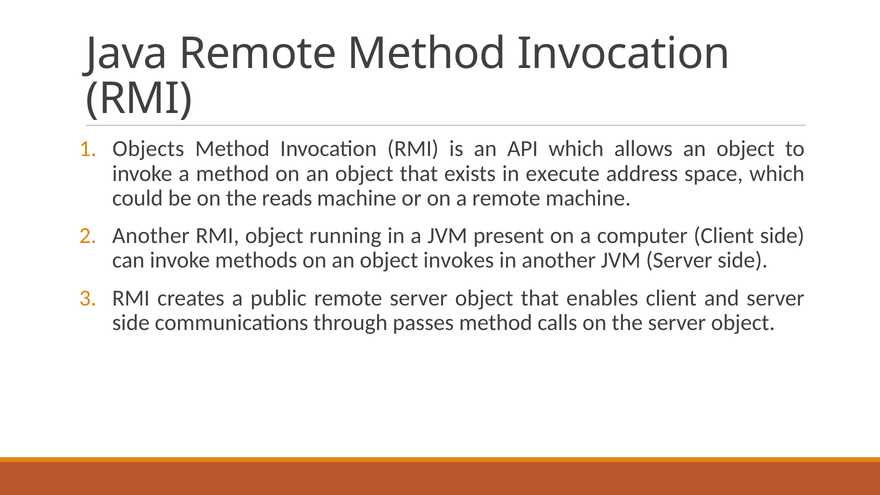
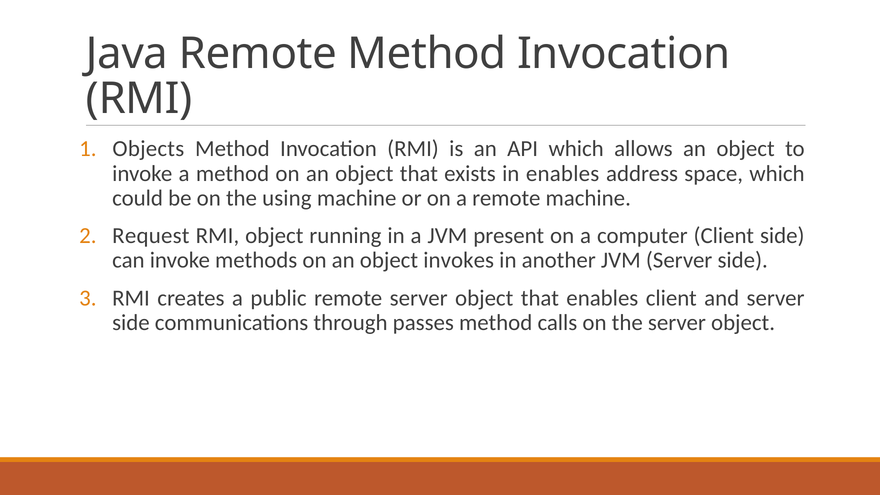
in execute: execute -> enables
reads: reads -> using
Another at (151, 236): Another -> Request
